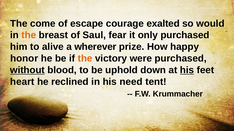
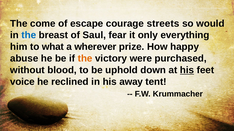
exalted: exalted -> streets
the at (29, 35) colour: orange -> blue
only purchased: purchased -> everything
alive: alive -> what
honor: honor -> abuse
without underline: present -> none
heart: heart -> voice
need: need -> away
